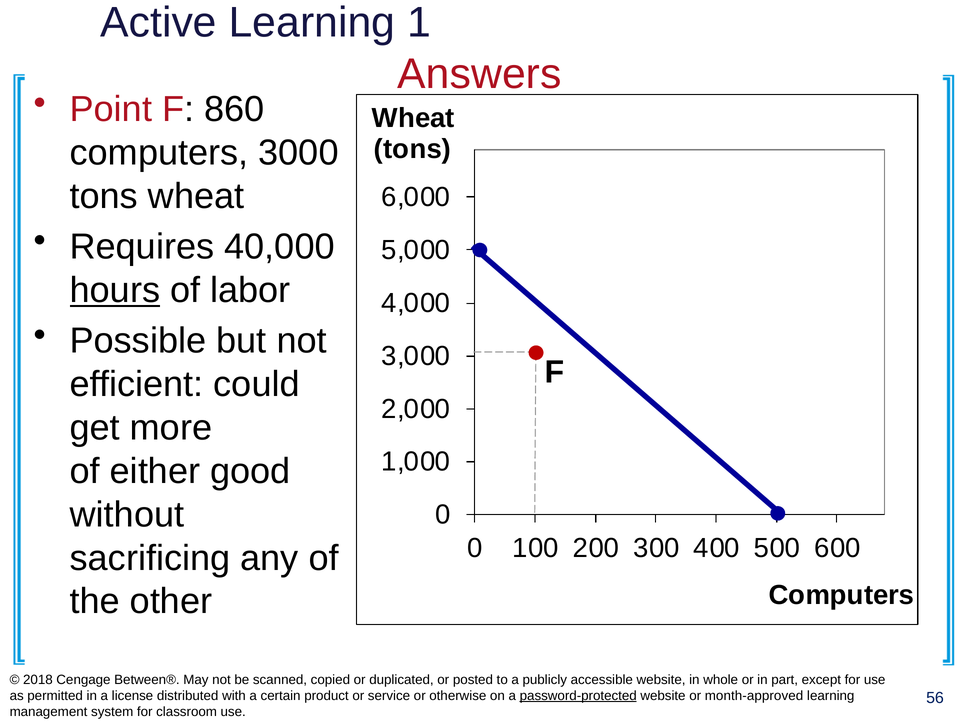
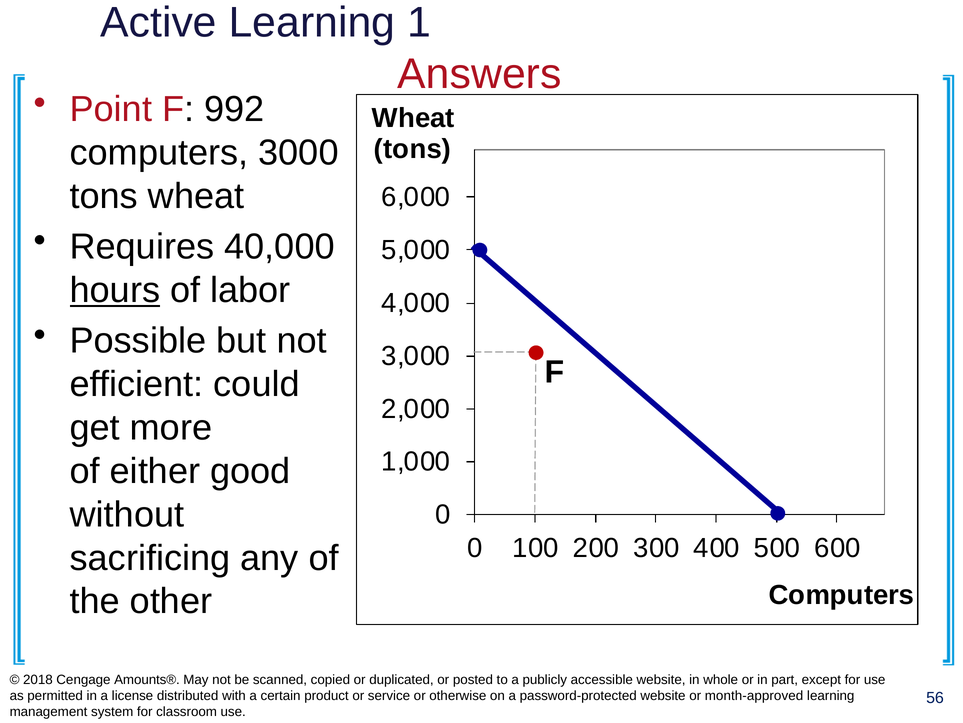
860: 860 -> 992
Between®: Between® -> Amounts®
password-protected underline: present -> none
